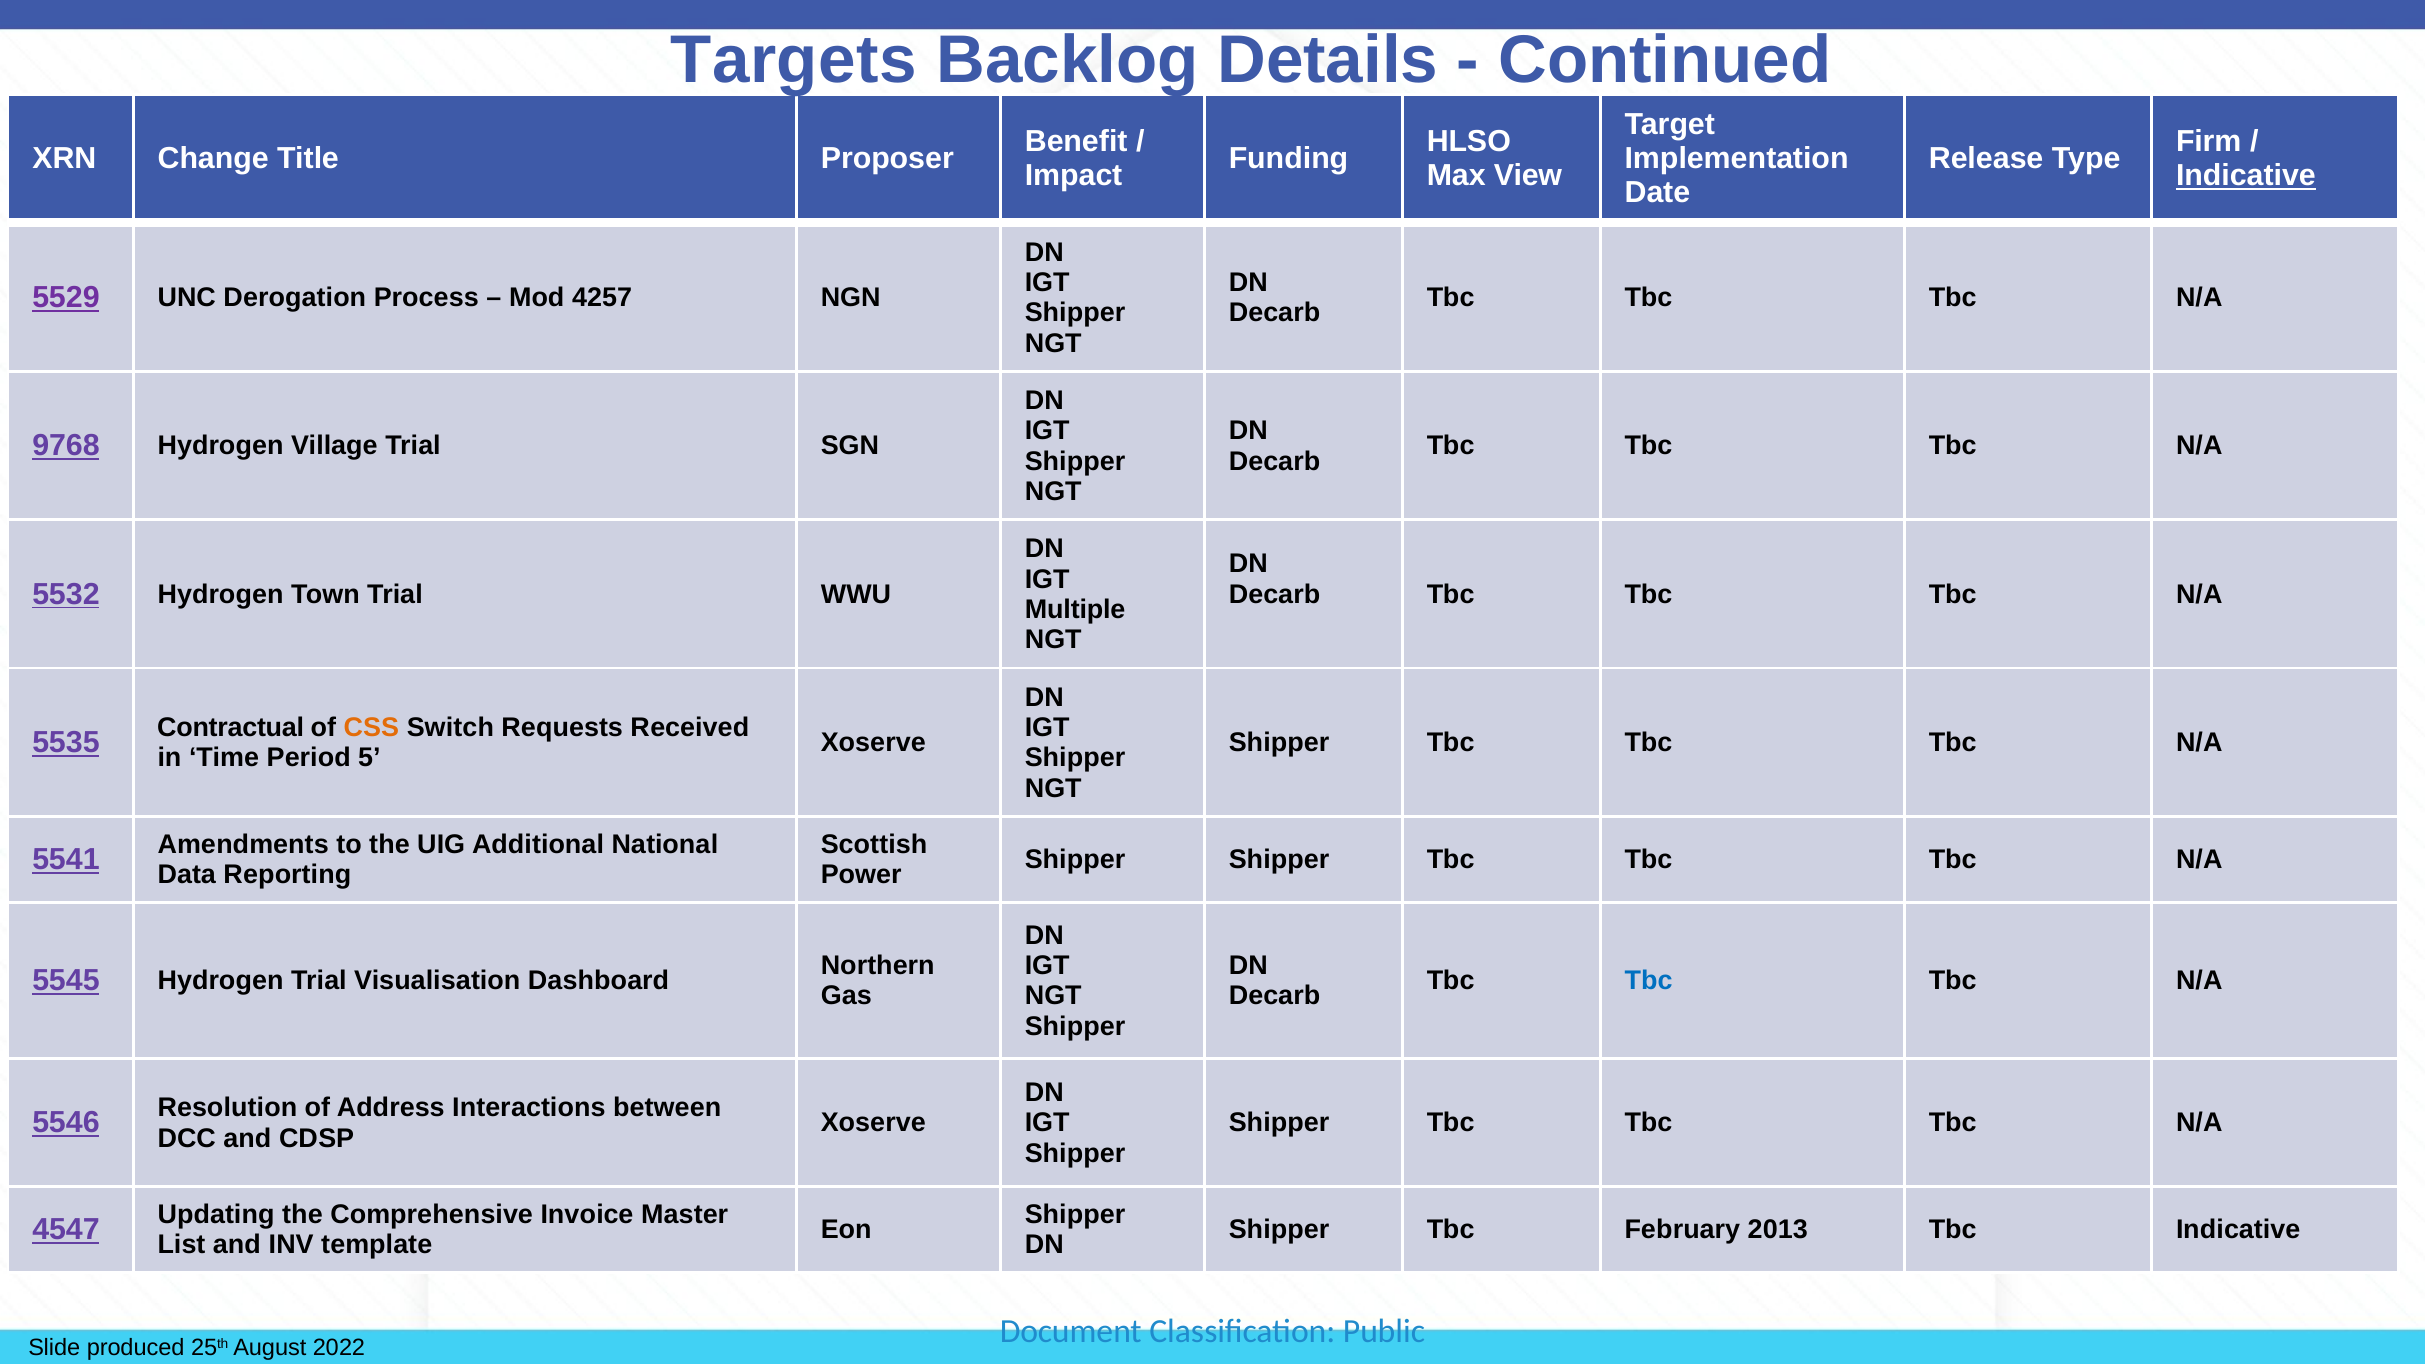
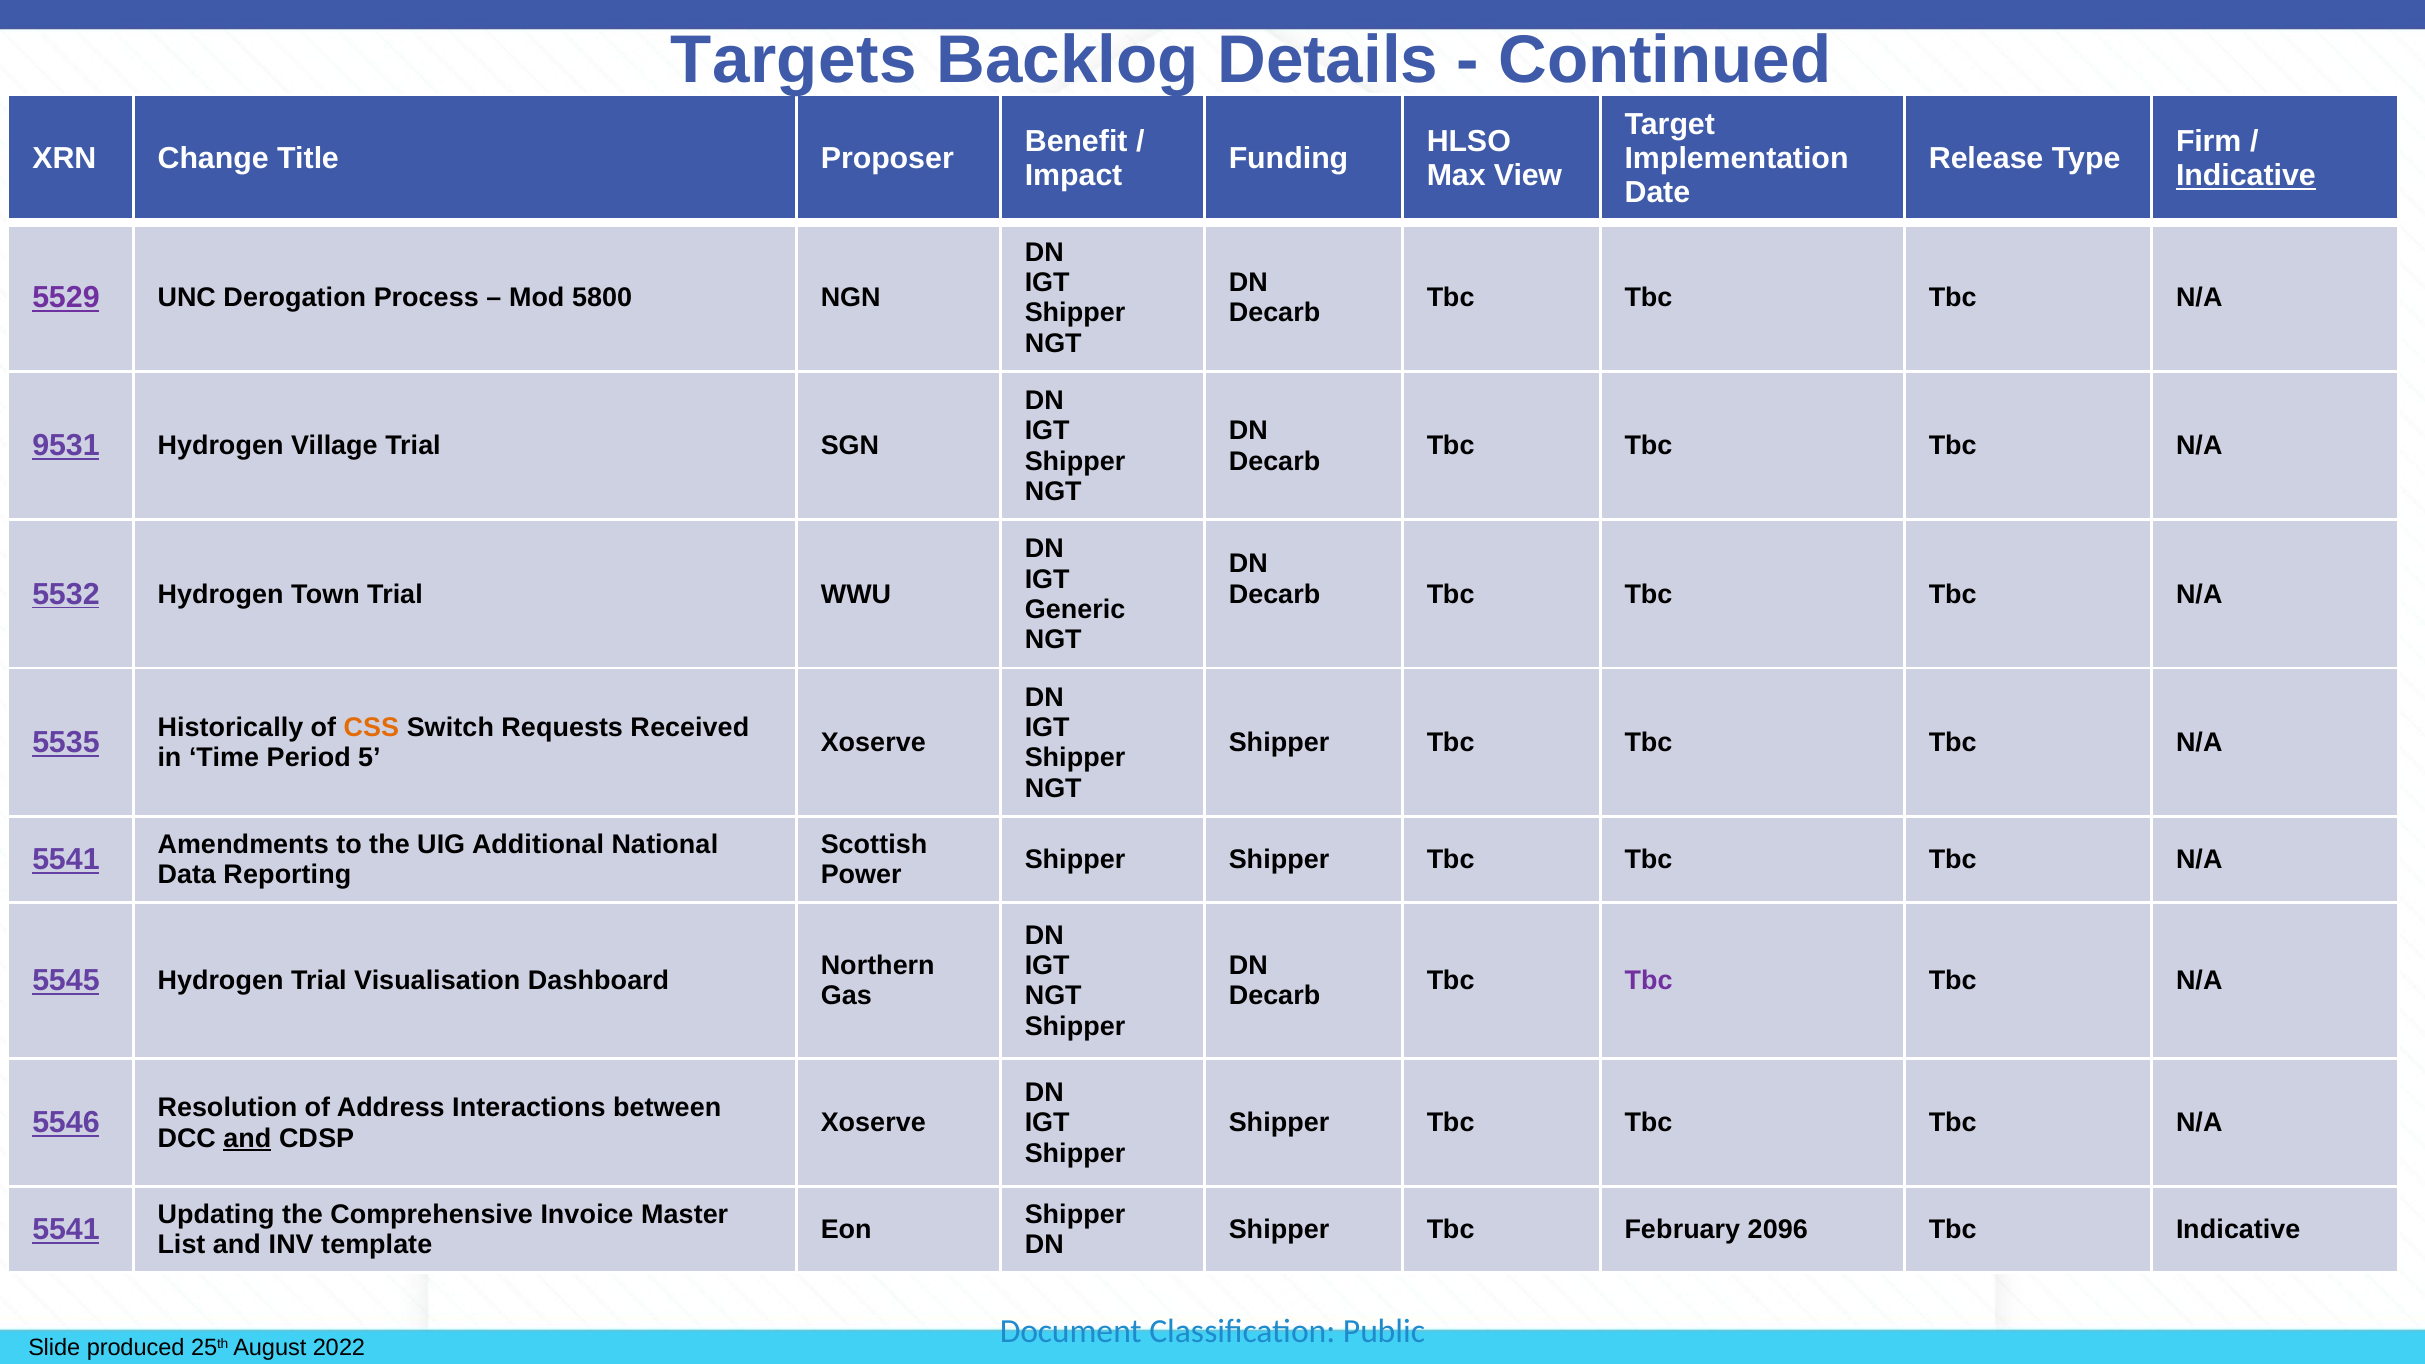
4257: 4257 -> 5800
9768: 9768 -> 9531
Multiple: Multiple -> Generic
Contractual: Contractual -> Historically
Tbc at (1649, 981) colour: blue -> purple
and at (247, 1138) underline: none -> present
4547 at (66, 1230): 4547 -> 5541
2013: 2013 -> 2096
